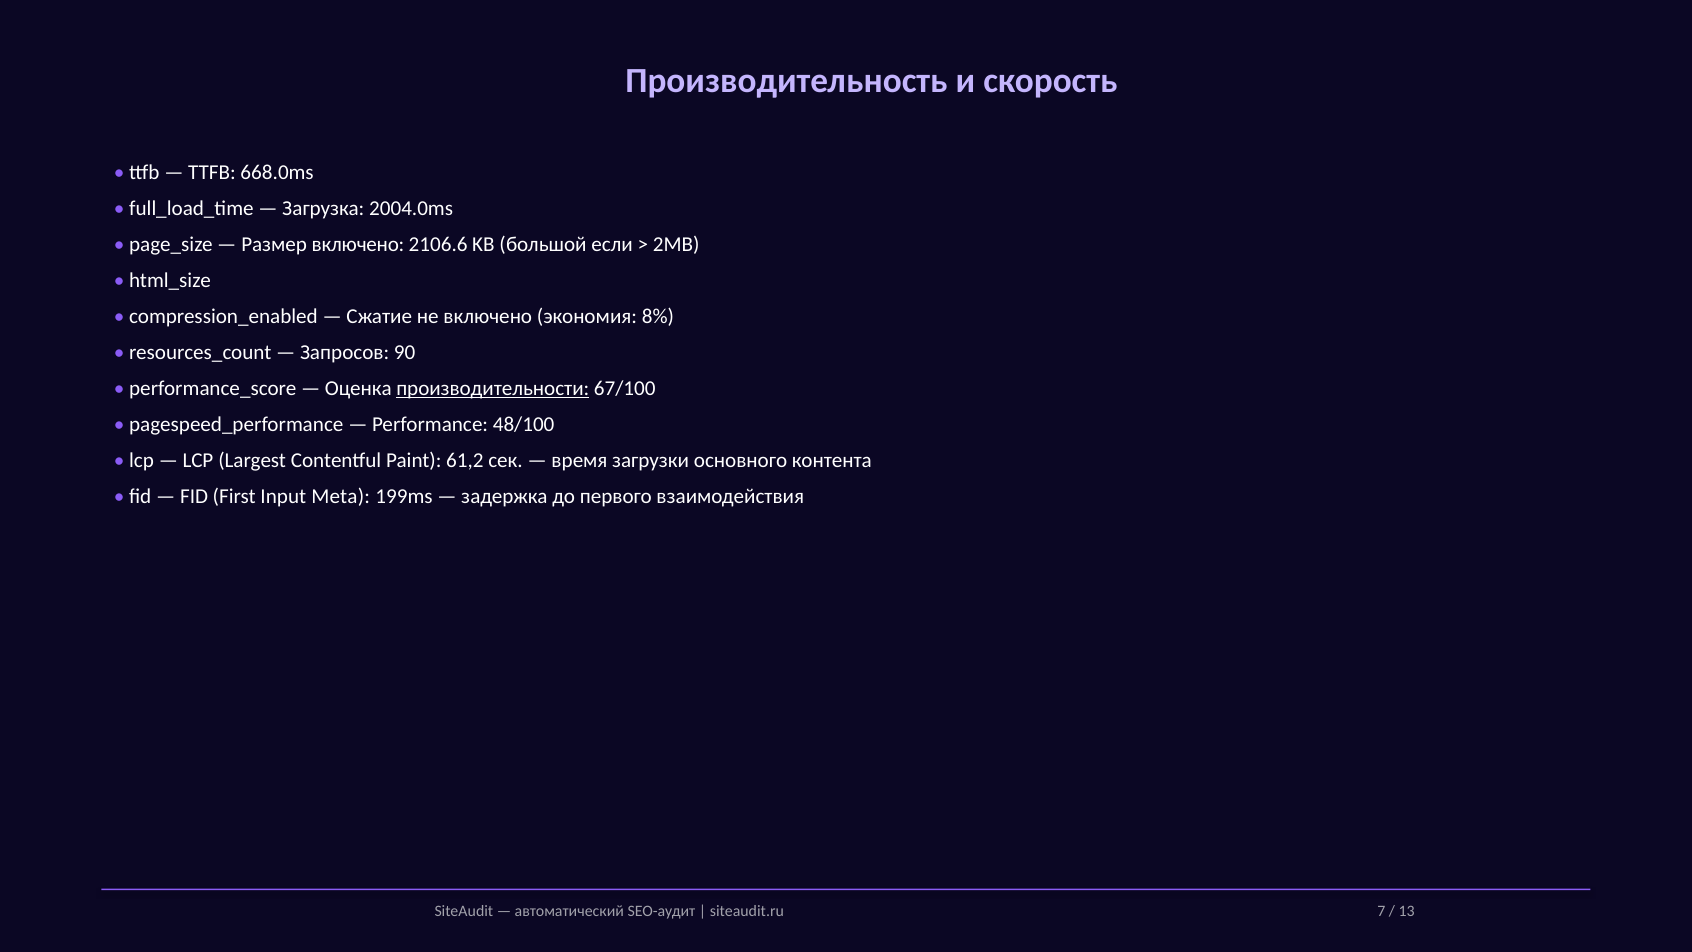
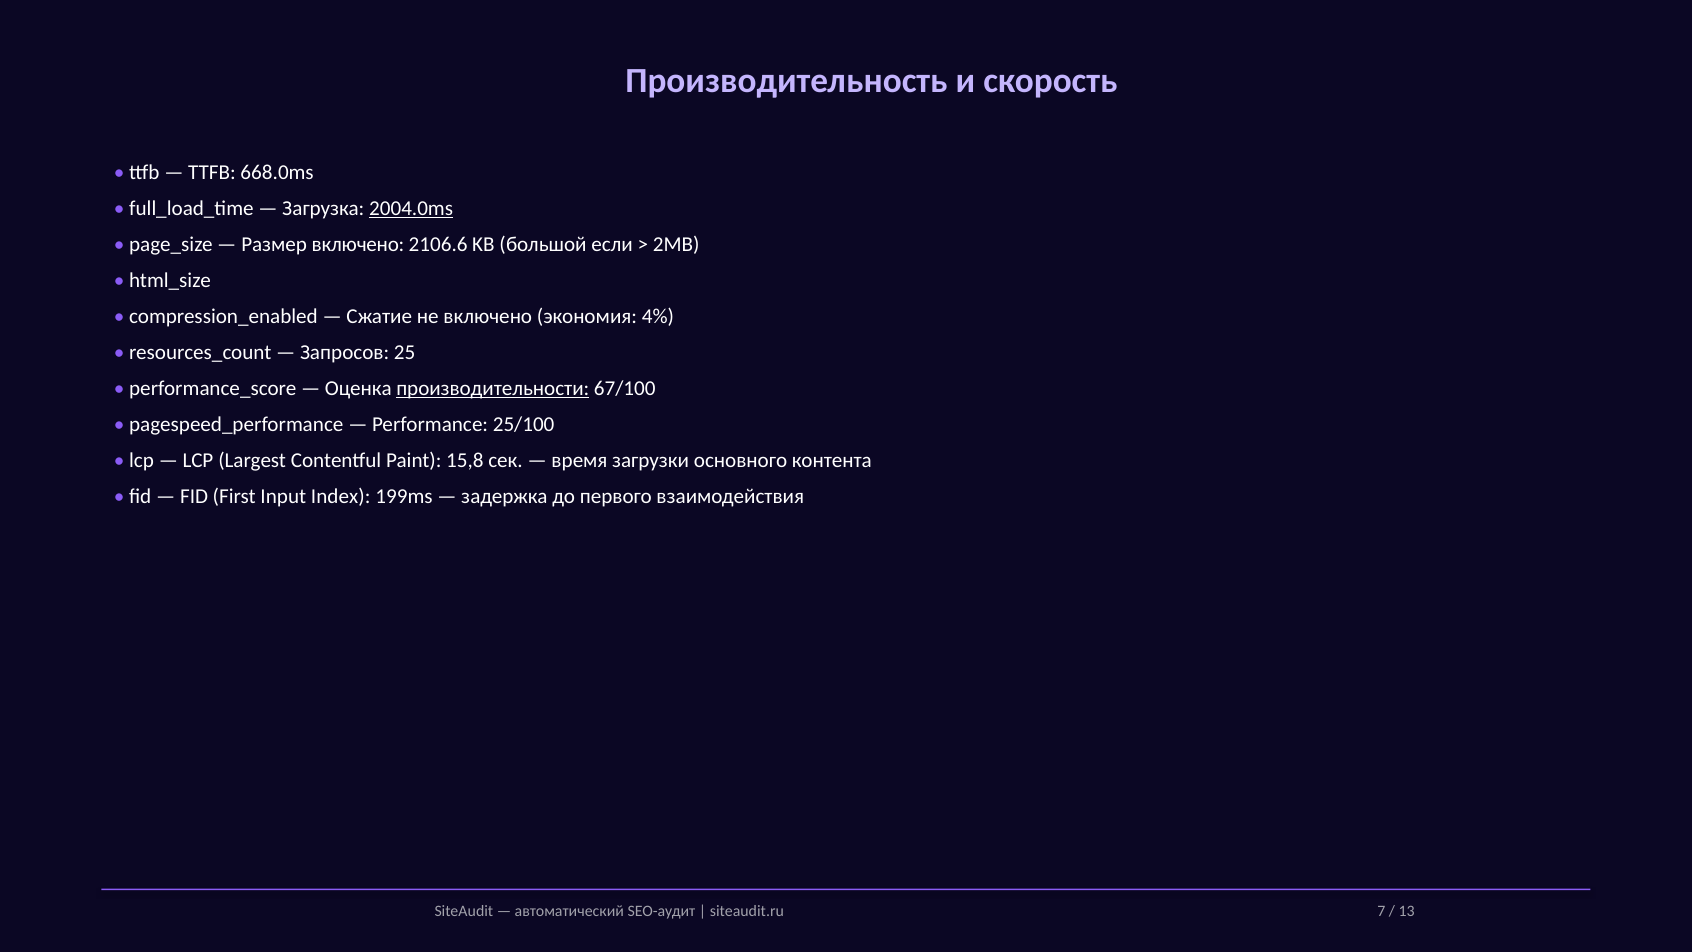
2004.0ms underline: none -> present
8%: 8% -> 4%
90: 90 -> 25
48/100: 48/100 -> 25/100
61,2: 61,2 -> 15,8
Meta: Meta -> Index
